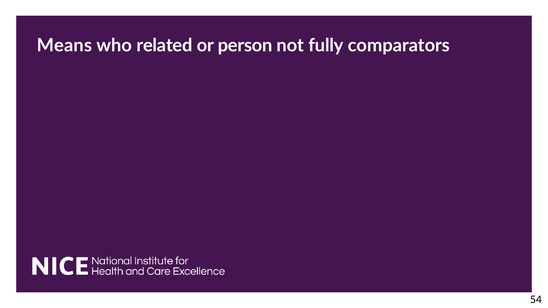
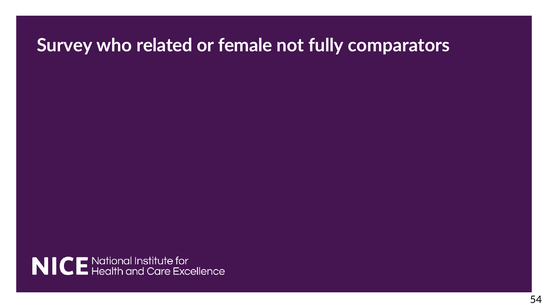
Means: Means -> Survey
person: person -> female
